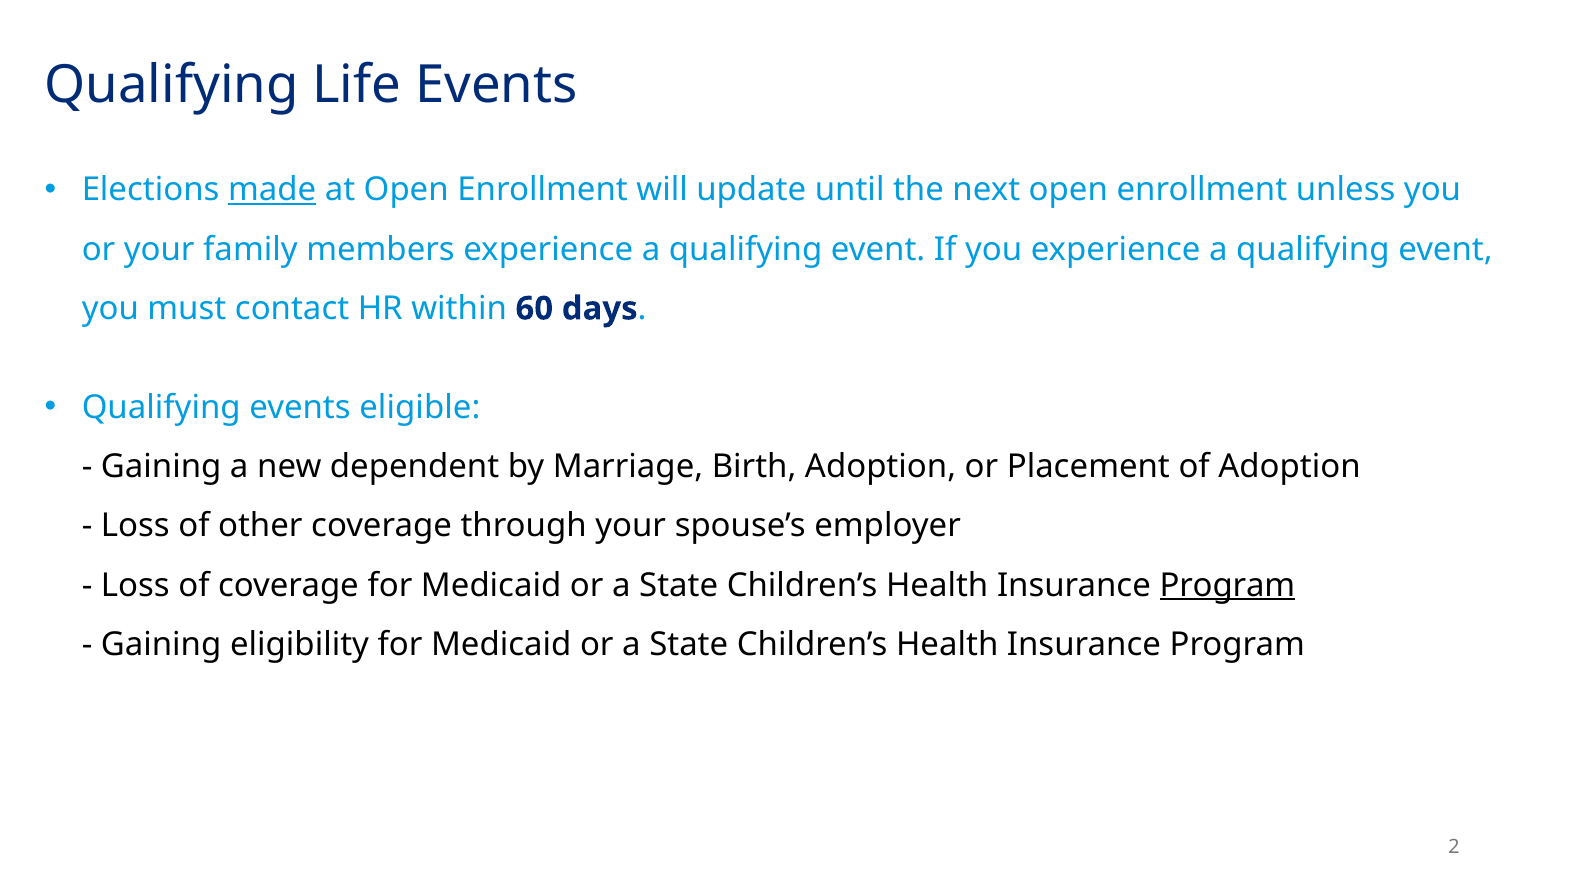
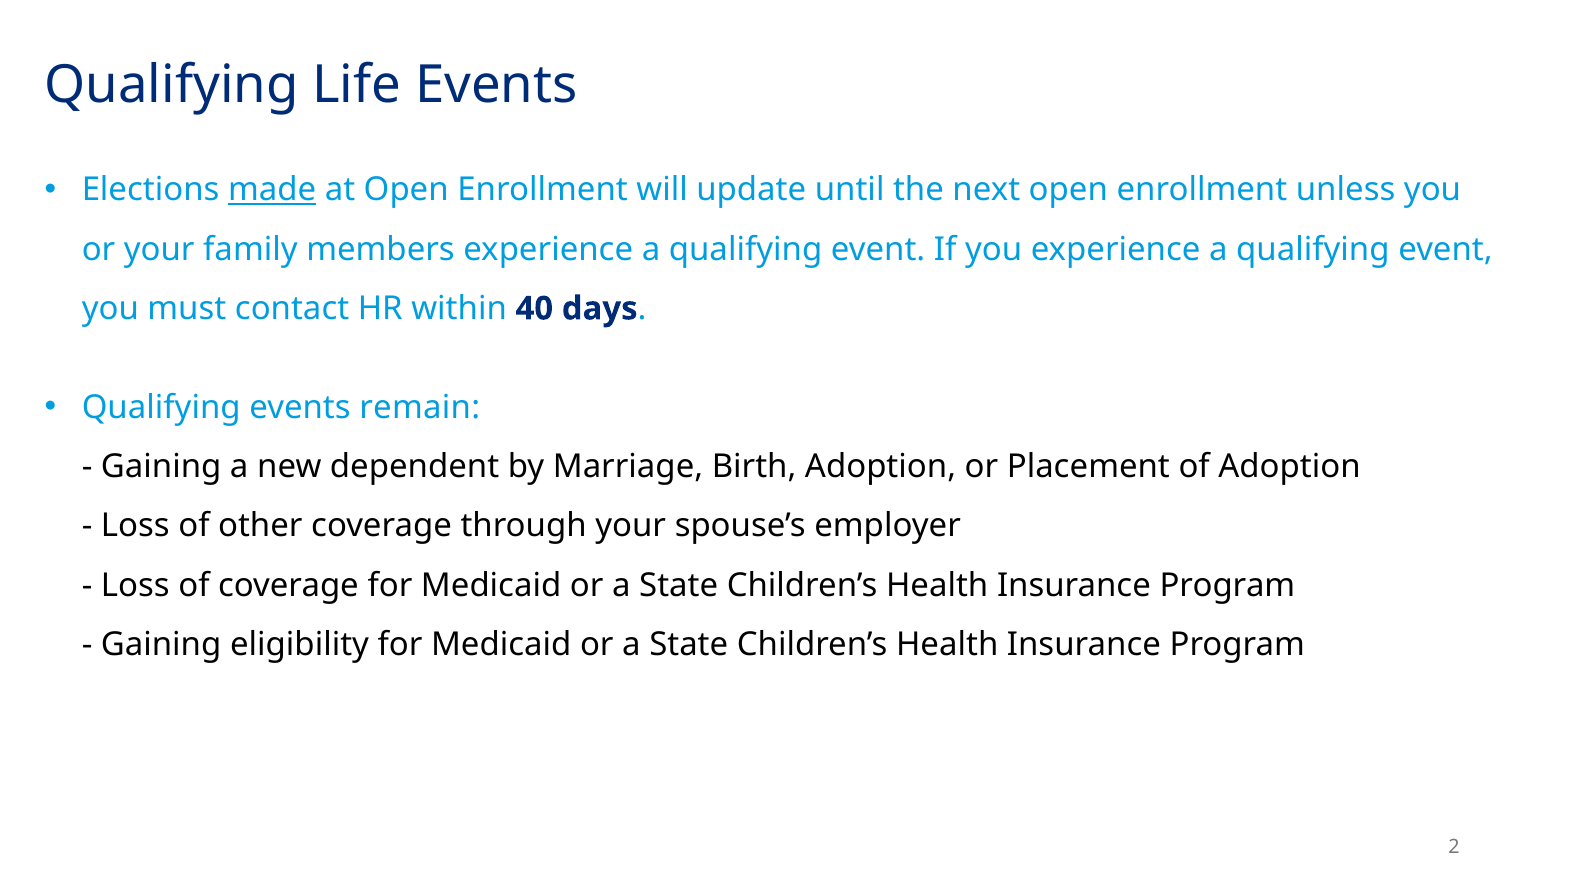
60: 60 -> 40
eligible: eligible -> remain
Program at (1227, 585) underline: present -> none
